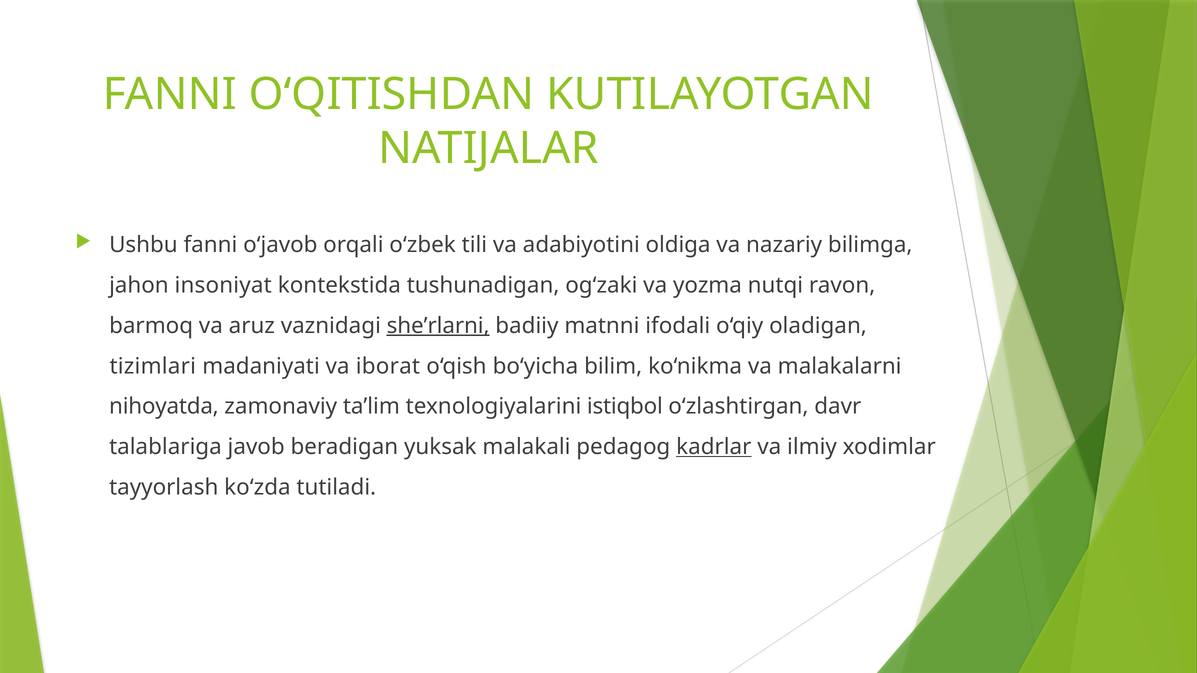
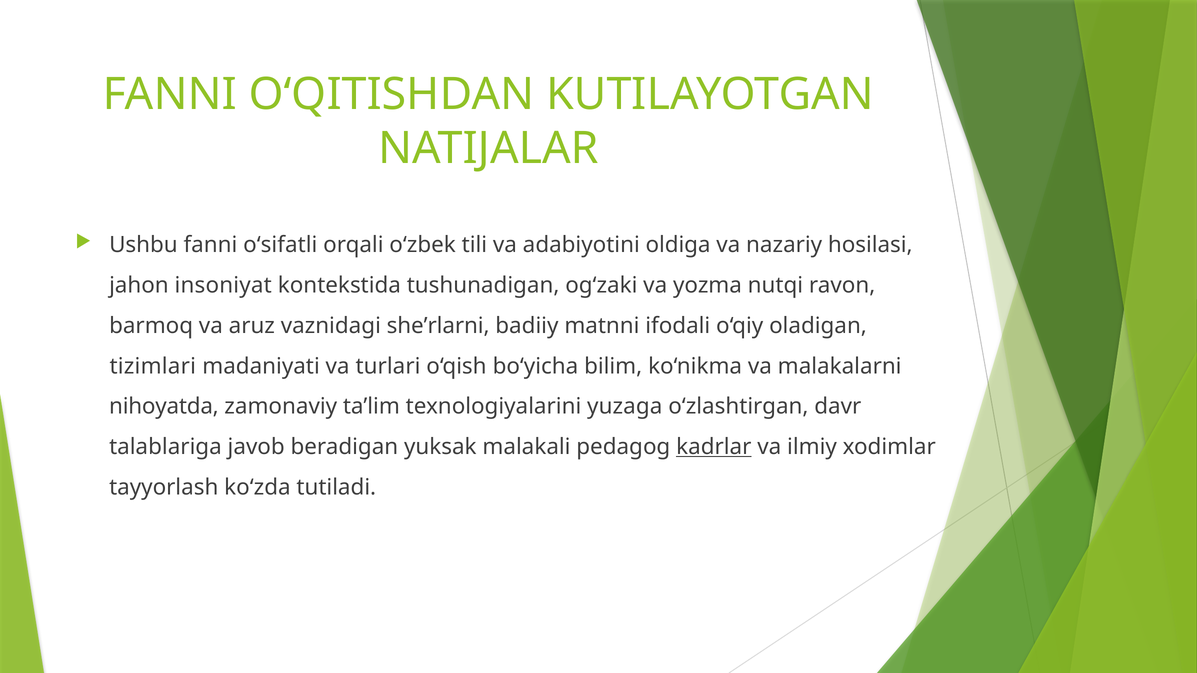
o‘javob: o‘javob -> o‘sifatli
bilimga: bilimga -> hosilasi
she’rlarni underline: present -> none
iborat: iborat -> turlari
istiqbol: istiqbol -> yuzaga
